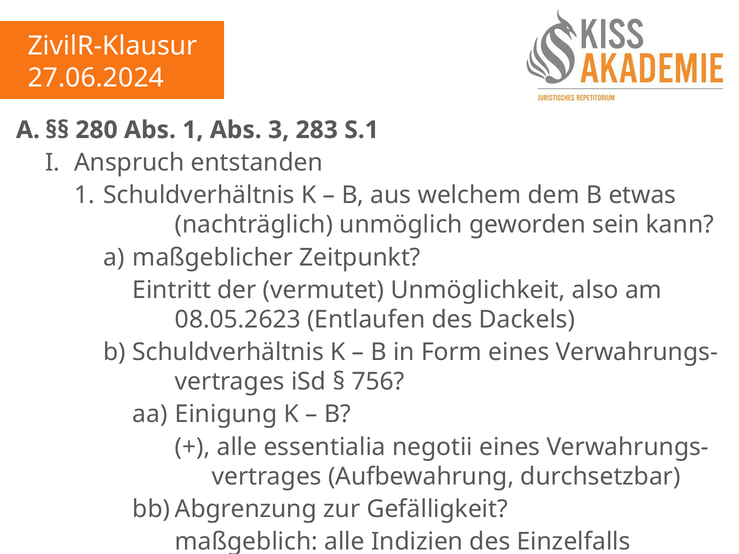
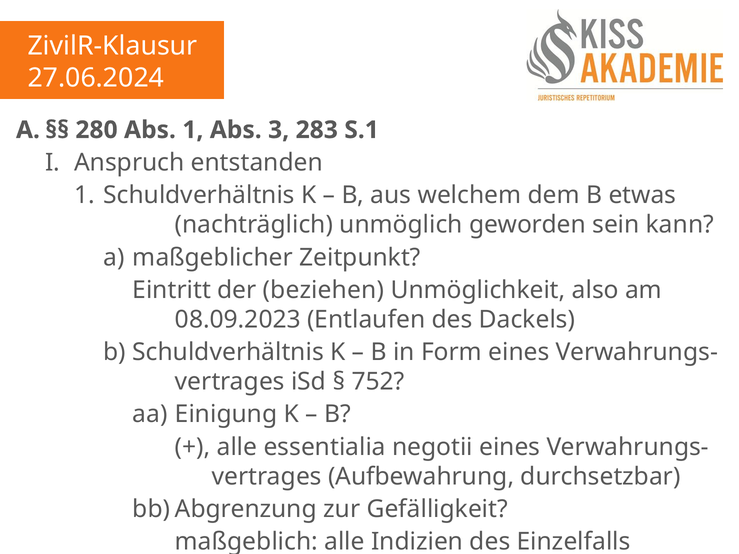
vermutet: vermutet -> beziehen
08.05.2623: 08.05.2623 -> 08.09.2023
756: 756 -> 752
